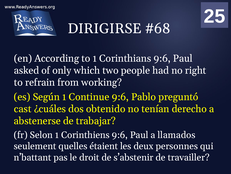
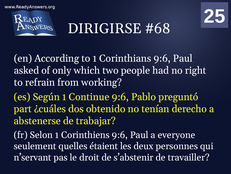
cast: cast -> part
llamados: llamados -> everyone
n’battant: n’battant -> n’servant
